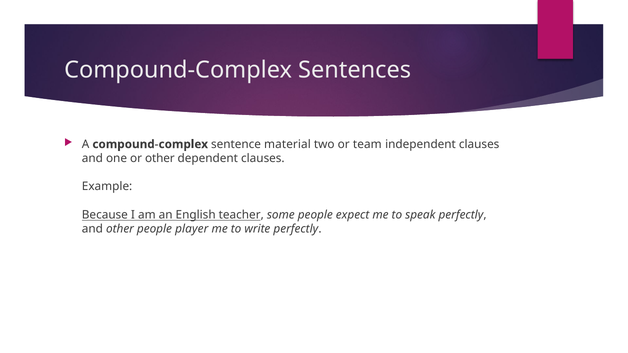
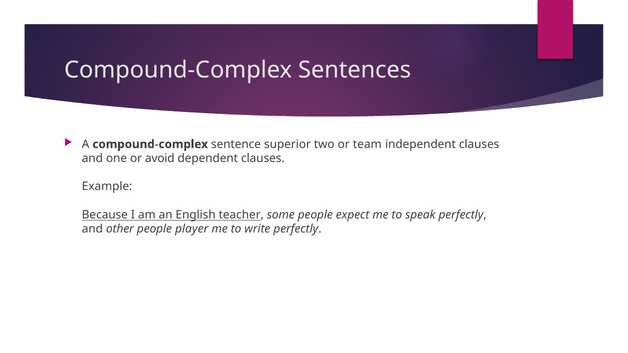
material: material -> superior
or other: other -> avoid
